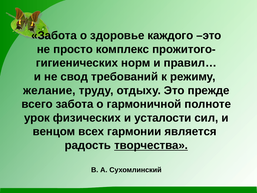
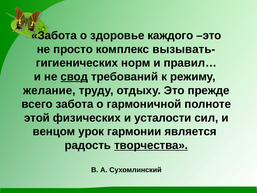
прожитого-: прожитого- -> вызывать-
свод underline: none -> present
урок: урок -> этой
всех: всех -> урок
